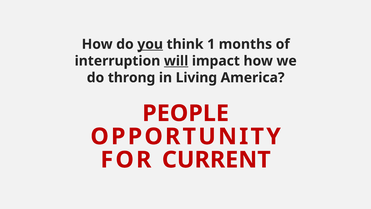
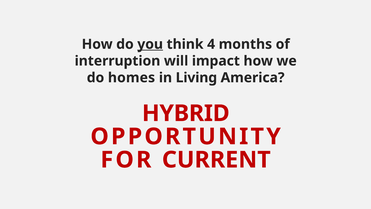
1: 1 -> 4
will underline: present -> none
throng: throng -> homes
PEOPLE: PEOPLE -> HYBRID
